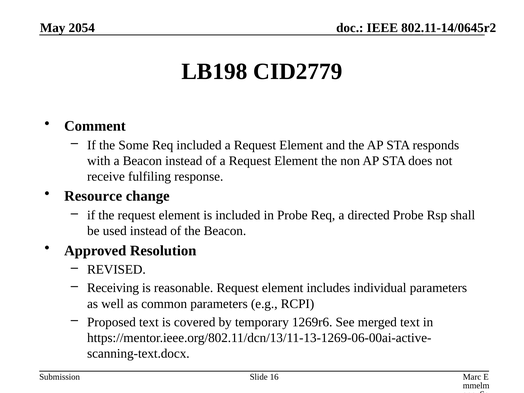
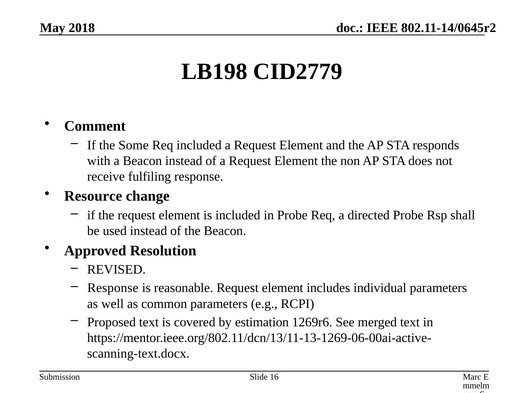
2054: 2054 -> 2018
Receiving at (113, 288): Receiving -> Response
temporary: temporary -> estimation
